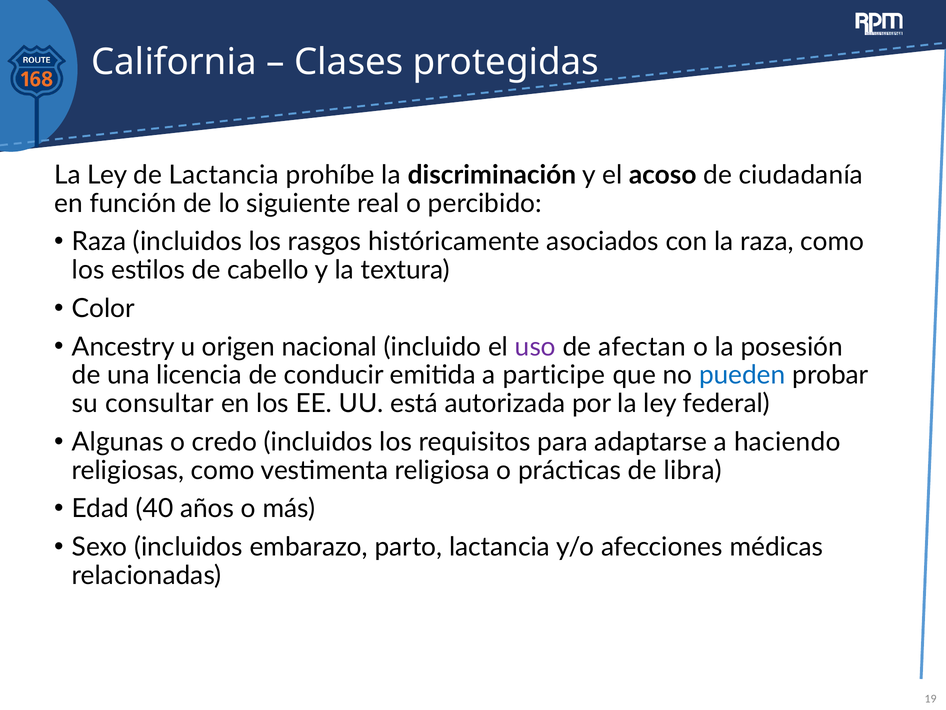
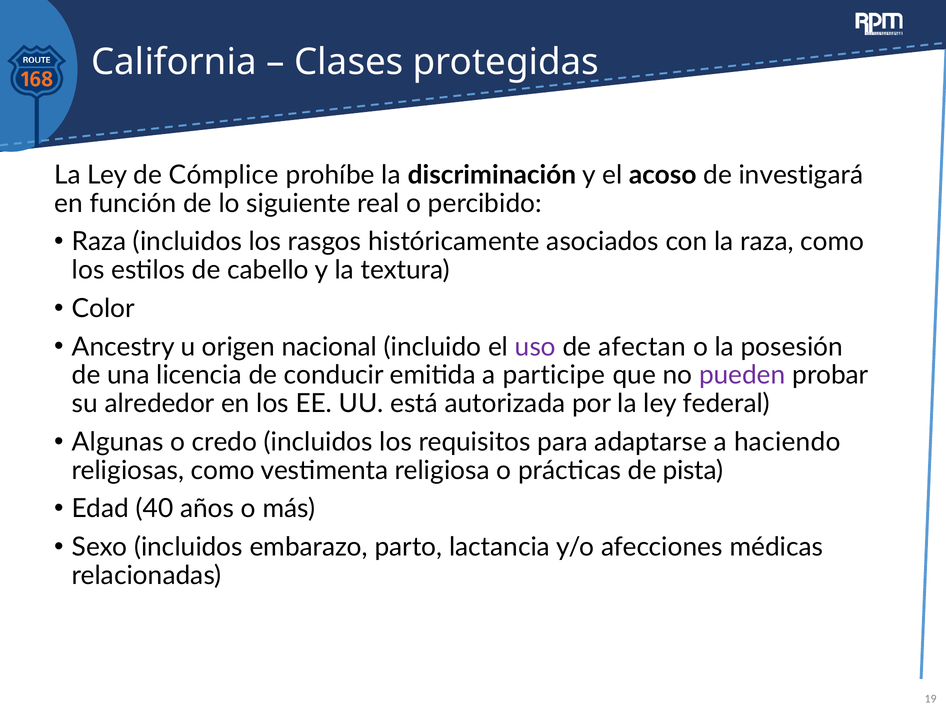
de Lactancia: Lactancia -> Cómplice
ciudadanía: ciudadanía -> investigará
pueden colour: blue -> purple
consultar: consultar -> alrededor
libra: libra -> pista
